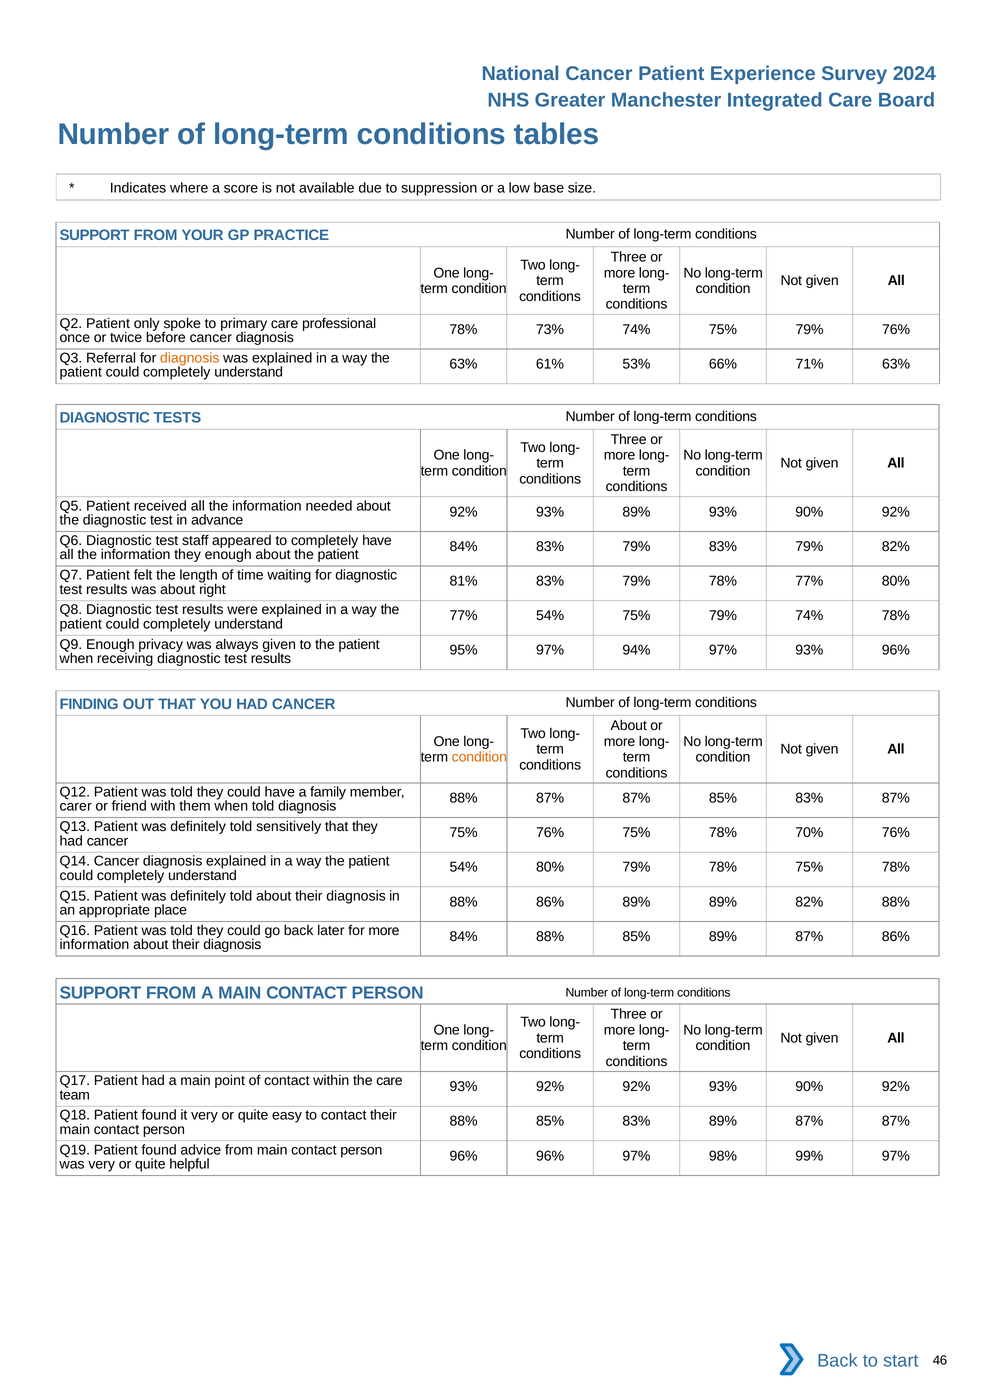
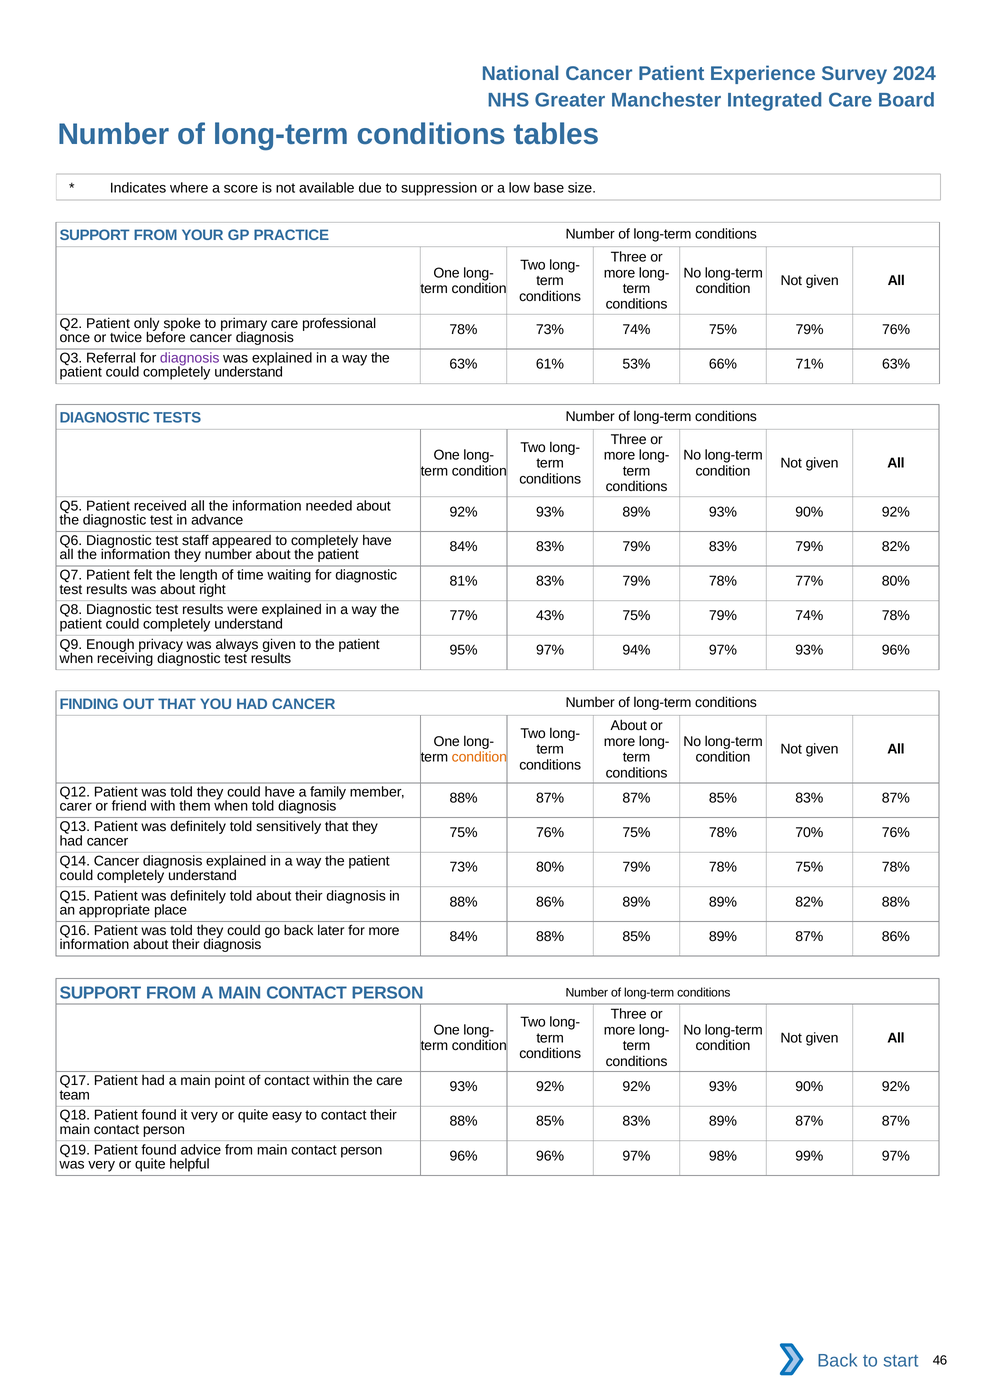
diagnosis at (190, 358) colour: orange -> purple
they enough: enough -> number
77% 54%: 54% -> 43%
54% at (464, 867): 54% -> 73%
